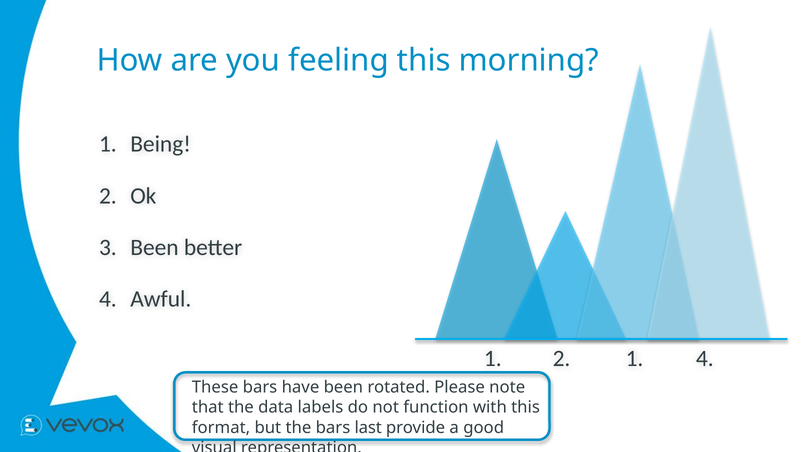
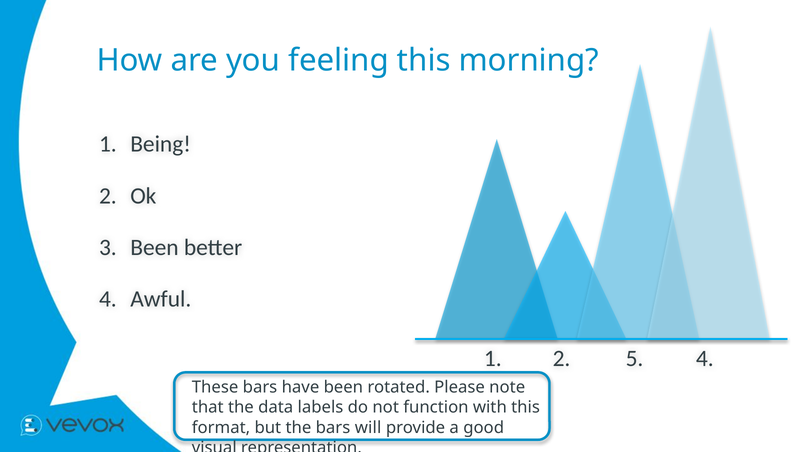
2 1: 1 -> 5
last: last -> will
